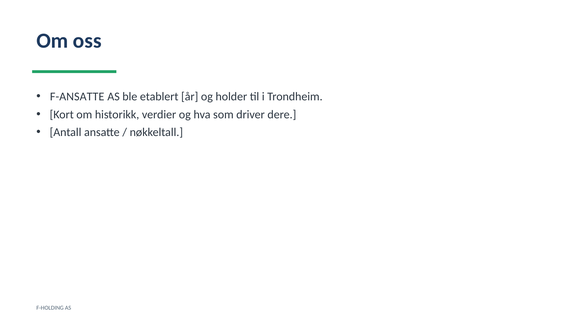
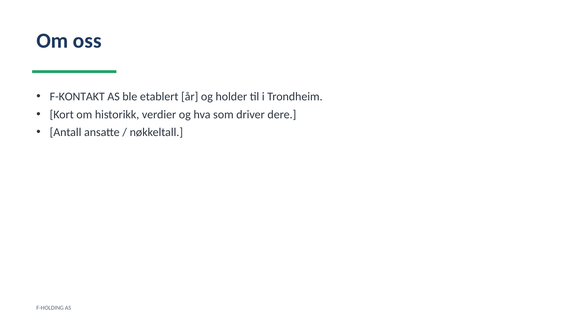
F-ANSATTE: F-ANSATTE -> F-KONTAKT
